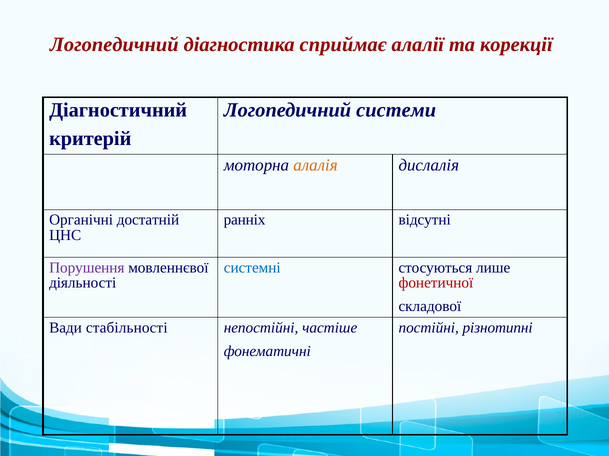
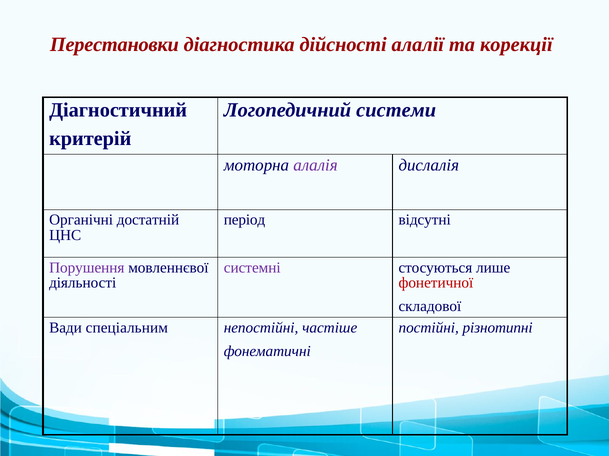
Логопедичний at (114, 45): Логопедичний -> Перестановки
сприймає: сприймає -> дійсності
алалія colour: orange -> purple
ранніх: ранніх -> період
системні colour: blue -> purple
стабільності: стабільності -> спеціальним
